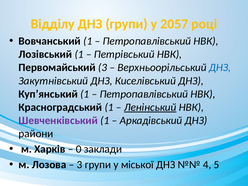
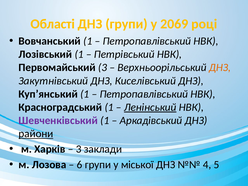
Відділу: Відділу -> Області
2057: 2057 -> 2069
ДНЗ at (220, 68) colour: blue -> orange
райони underline: none -> present
0 at (79, 149): 0 -> 3
3 at (80, 165): 3 -> 6
